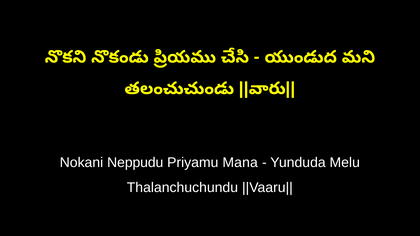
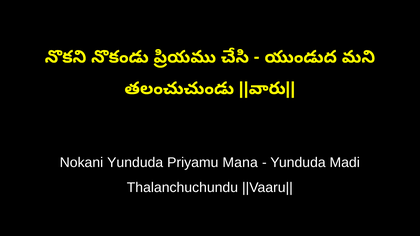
Nokani Neppudu: Neppudu -> Yunduda
Melu: Melu -> Madi
